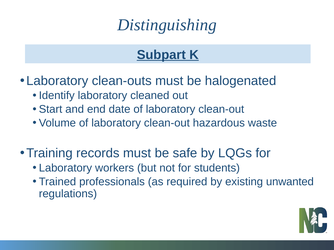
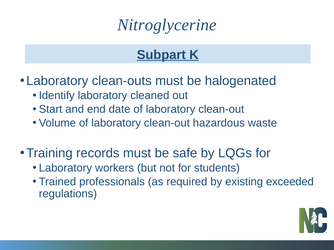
Distinguishing: Distinguishing -> Nitroglycerine
unwanted: unwanted -> exceeded
